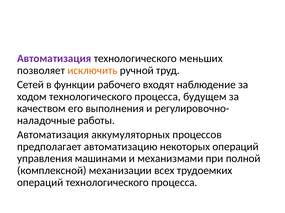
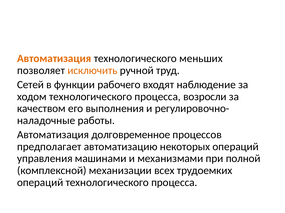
Автоматизация at (54, 59) colour: purple -> orange
будущем: будущем -> возросли
аккумуляторных: аккумуляторных -> долговременное
